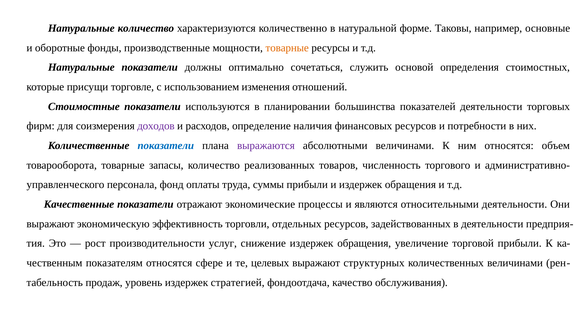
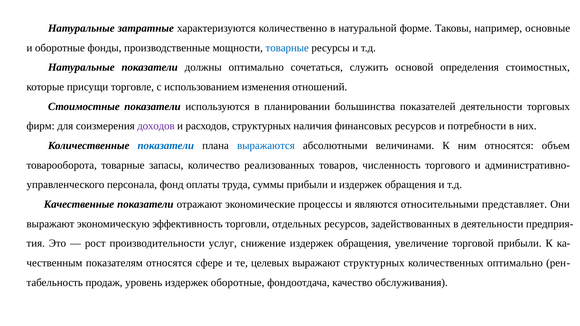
Натуральные количество: количество -> затратные
товарные at (287, 48) colour: orange -> blue
расходов определение: определение -> структурных
выражаются colour: purple -> blue
относительными деятельности: деятельности -> представляет
количественных величинами: величинами -> оптимально
издержек стратегией: стратегией -> оборотные
